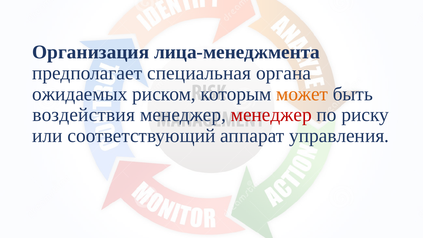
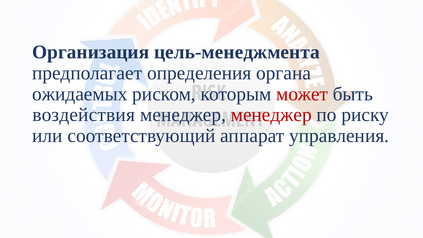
лица-менеджмента: лица-менеджмента -> цель-менеджмента
специальная: специальная -> определения
может colour: orange -> red
